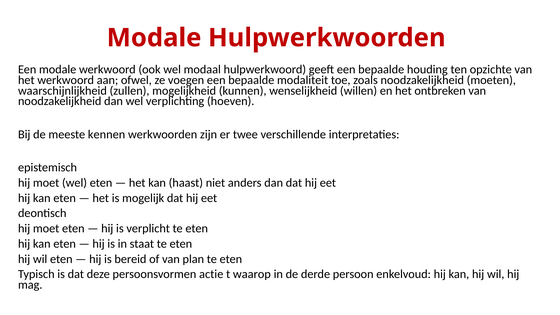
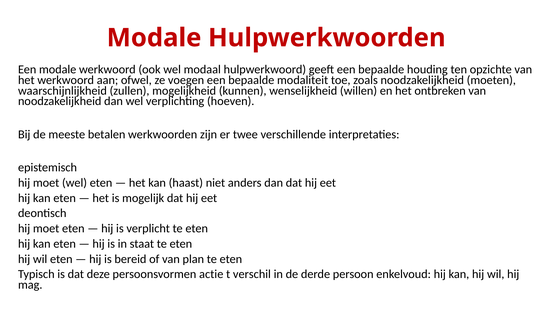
kennen: kennen -> betalen
waarop: waarop -> verschil
